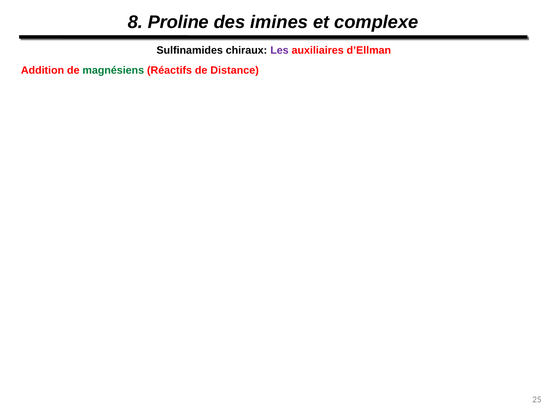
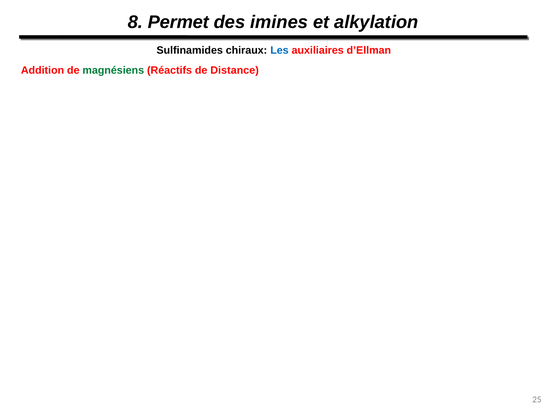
Proline: Proline -> Permet
complexe: complexe -> alkylation
Les colour: purple -> blue
